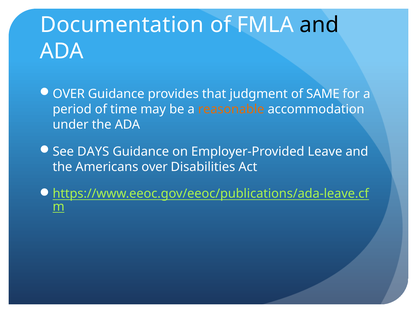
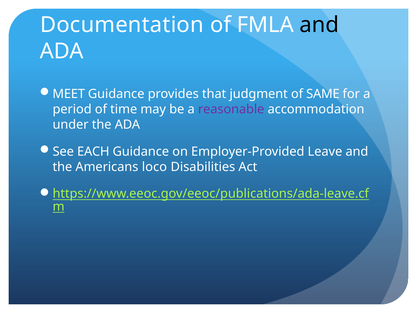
OVER at (69, 94): OVER -> MEET
reasonable colour: orange -> purple
DAYS: DAYS -> EACH
Americans over: over -> loco
